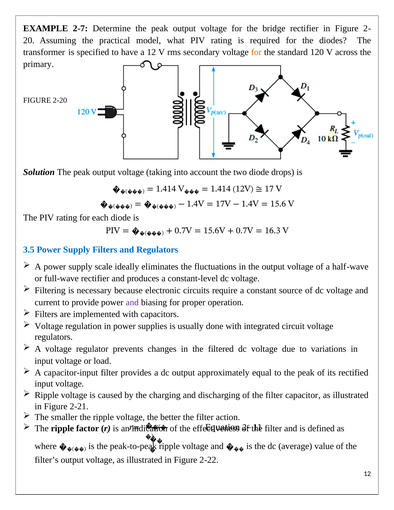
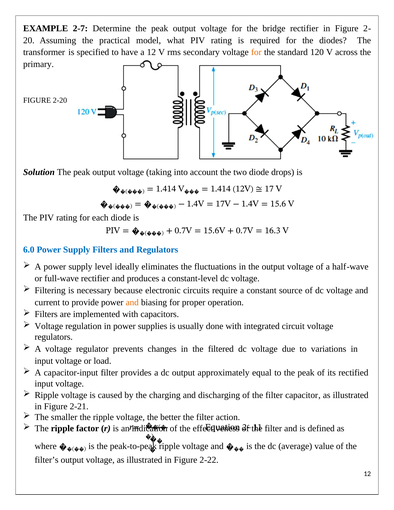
3.5: 3.5 -> 6.0
scale: scale -> level
and at (132, 302) colour: purple -> orange
